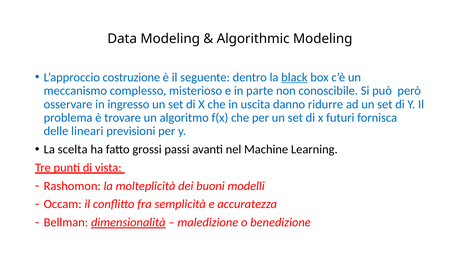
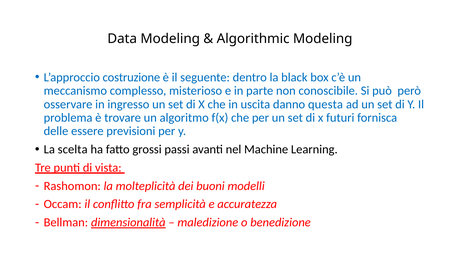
black underline: present -> none
ridurre: ridurre -> questa
lineari: lineari -> essere
